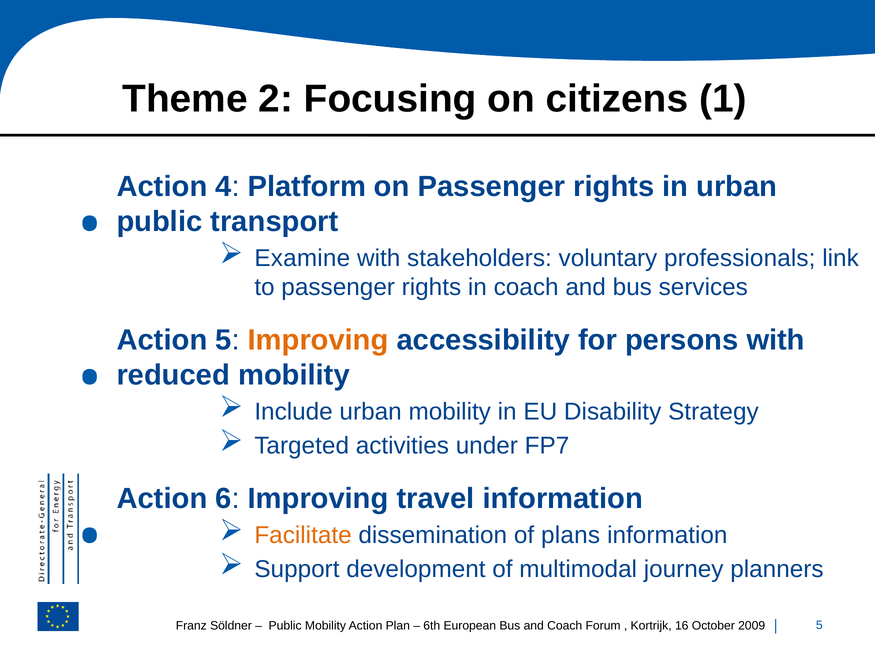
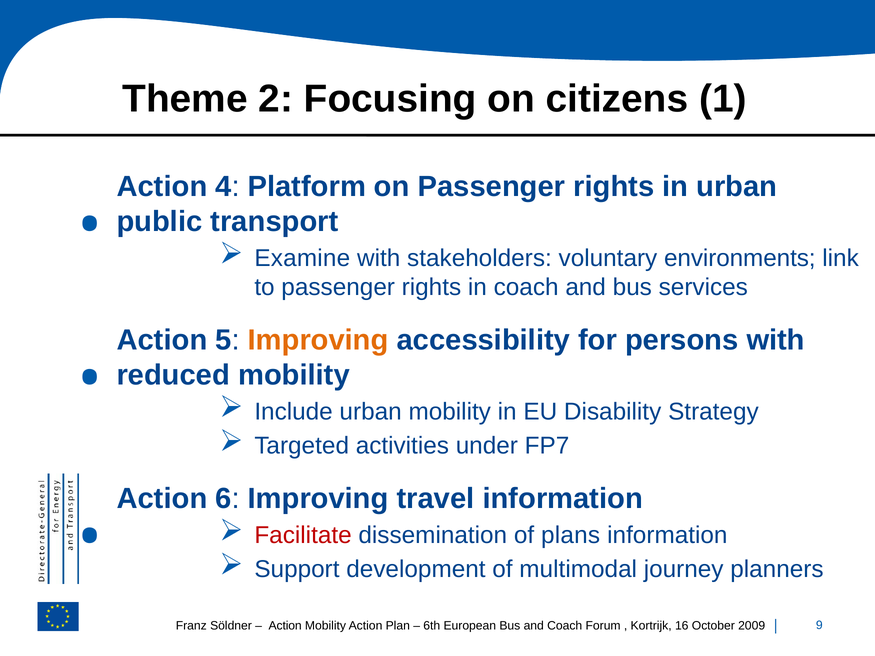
professionals: professionals -> environments
Facilitate colour: orange -> red
Public at (285, 626): Public -> Action
5 at (819, 625): 5 -> 9
